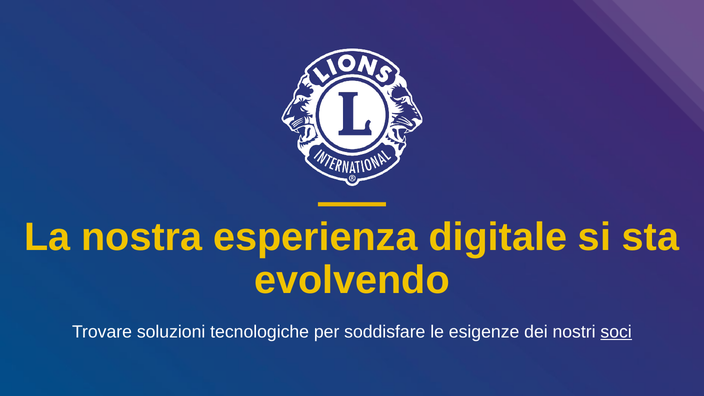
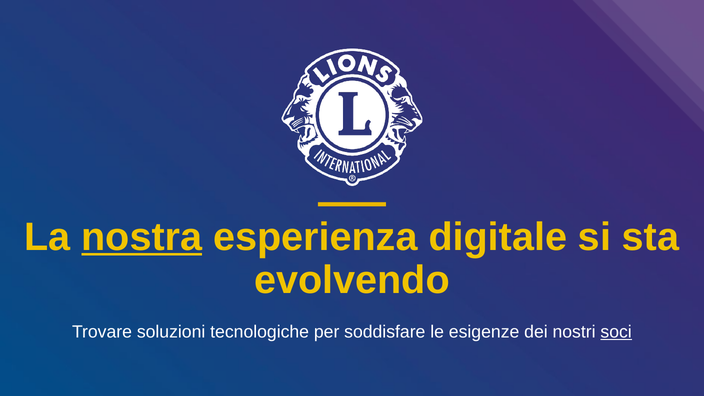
nostra underline: none -> present
